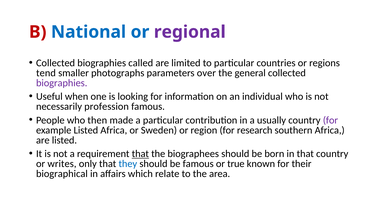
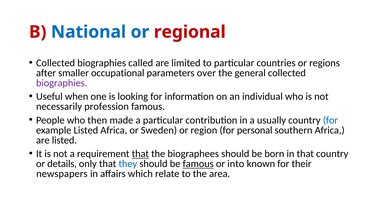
regional colour: purple -> red
tend: tend -> after
photographs: photographs -> occupational
for at (330, 120) colour: purple -> blue
research: research -> personal
writes: writes -> details
famous at (198, 164) underline: none -> present
true: true -> into
biographical: biographical -> newspapers
